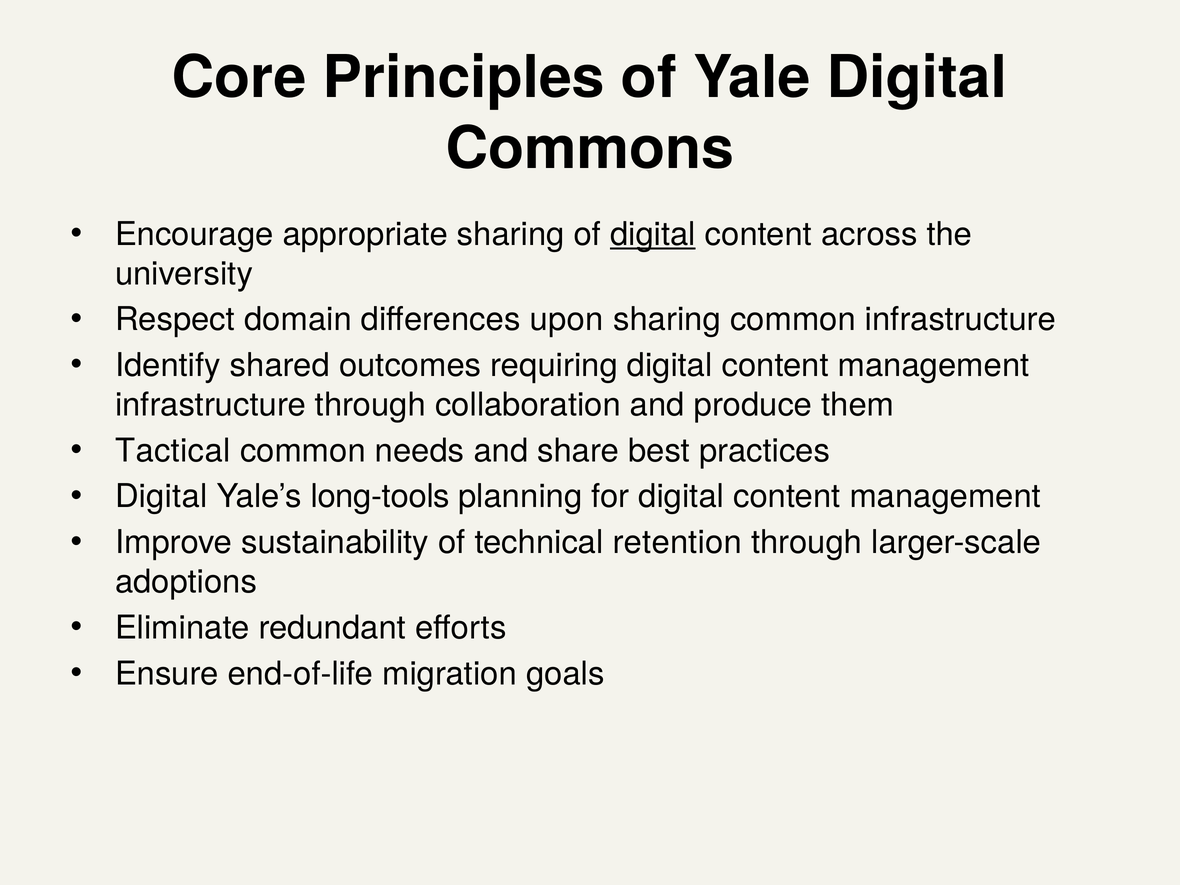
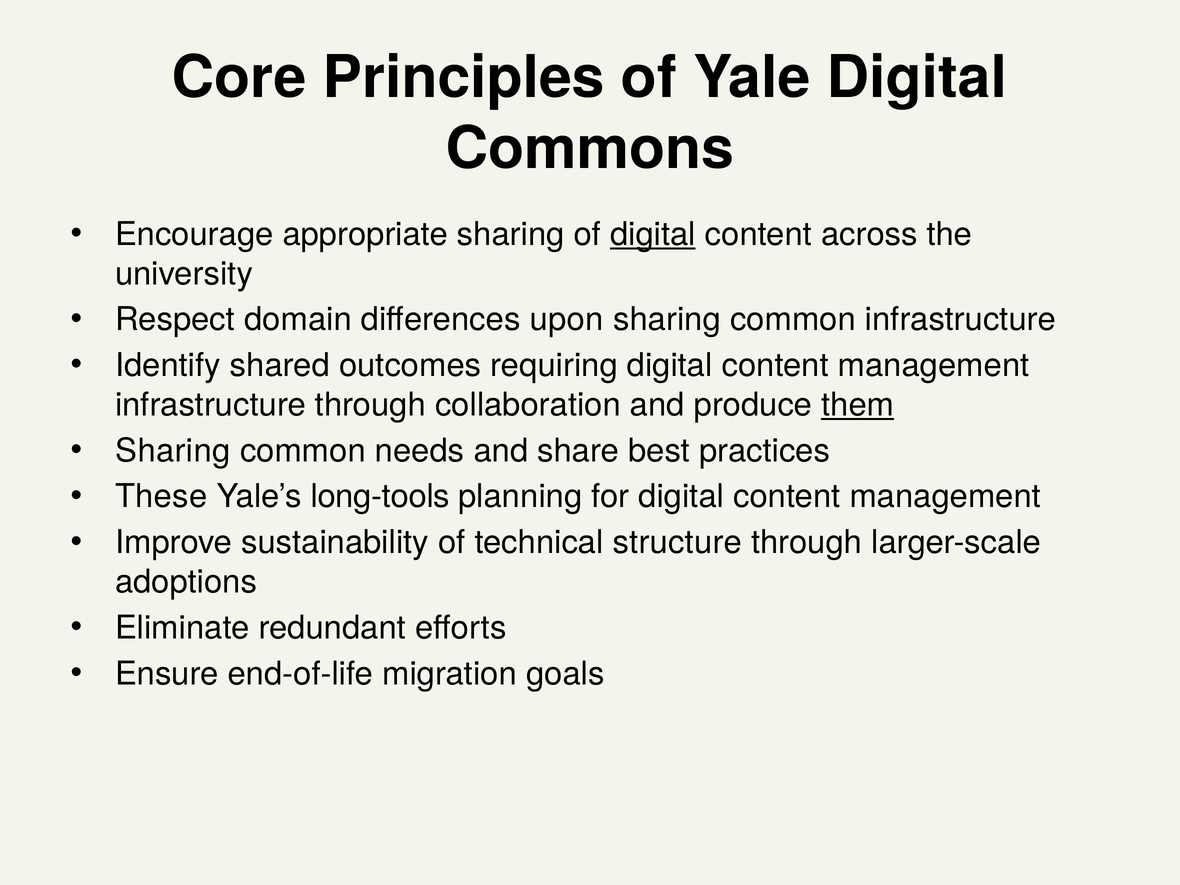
them underline: none -> present
Tactical at (173, 451): Tactical -> Sharing
Digital at (161, 497): Digital -> These
retention: retention -> structure
